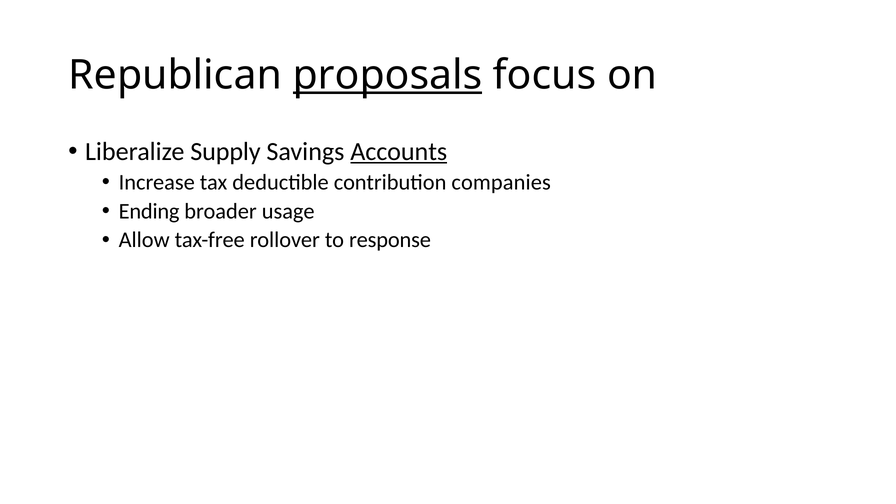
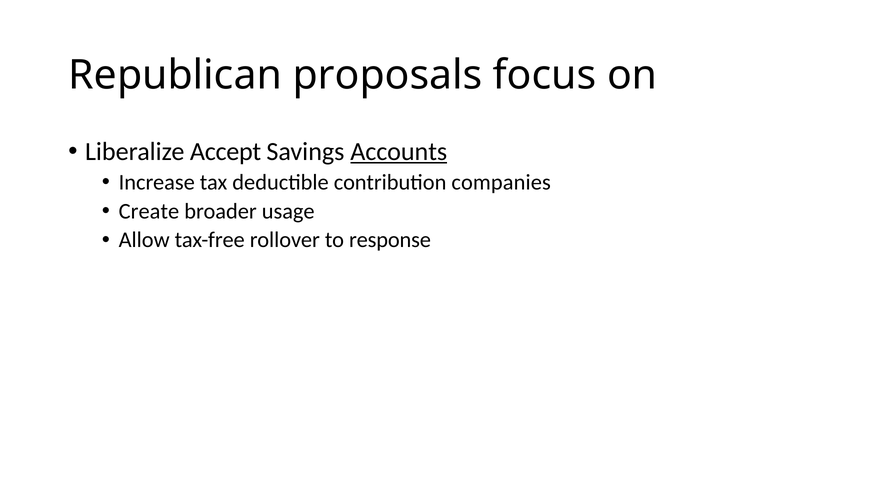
proposals underline: present -> none
Supply: Supply -> Accept
Ending: Ending -> Create
